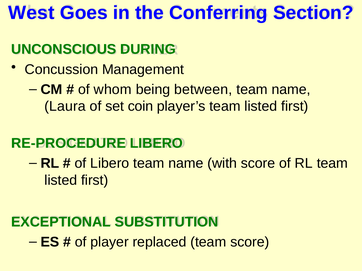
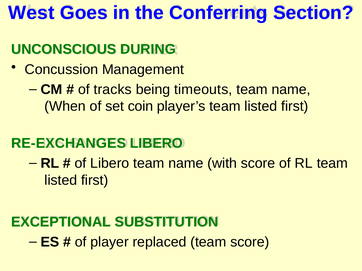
whom: whom -> tracks
between: between -> timeouts
Laura: Laura -> When
RE-PROCEDURE: RE-PROCEDURE -> RE-EXCHANGES
